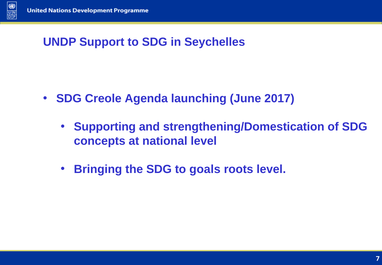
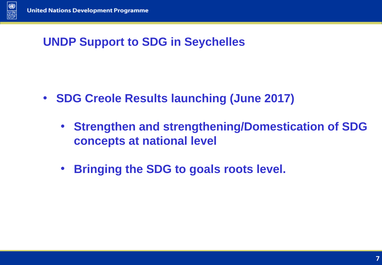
Agenda: Agenda -> Results
Supporting: Supporting -> Strengthen
